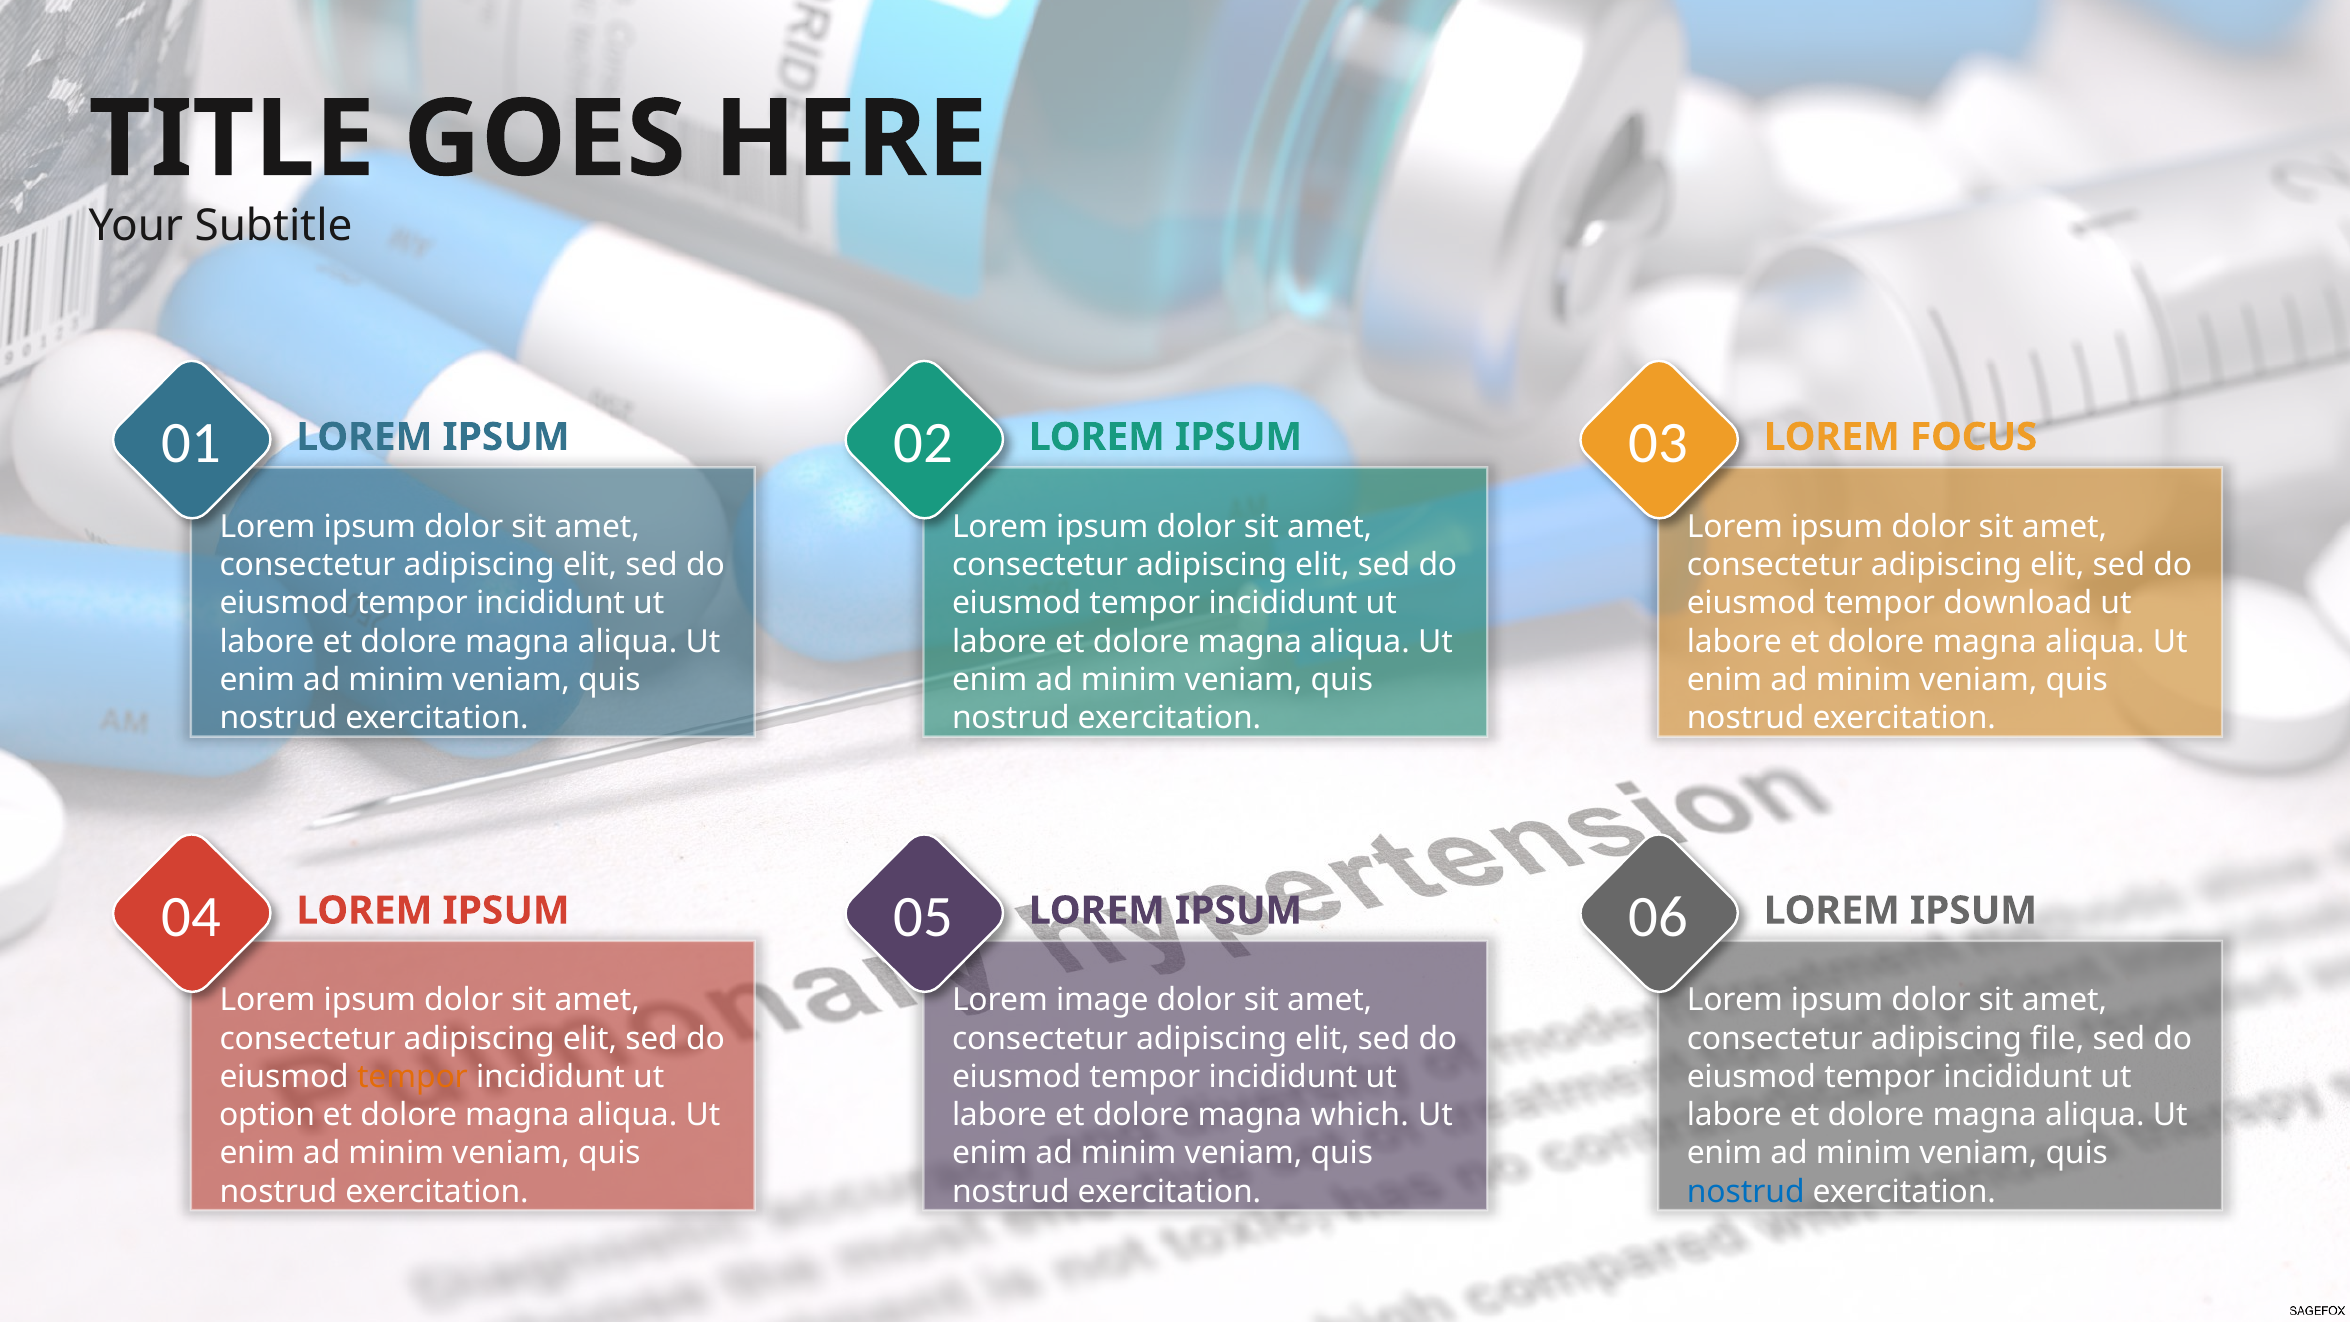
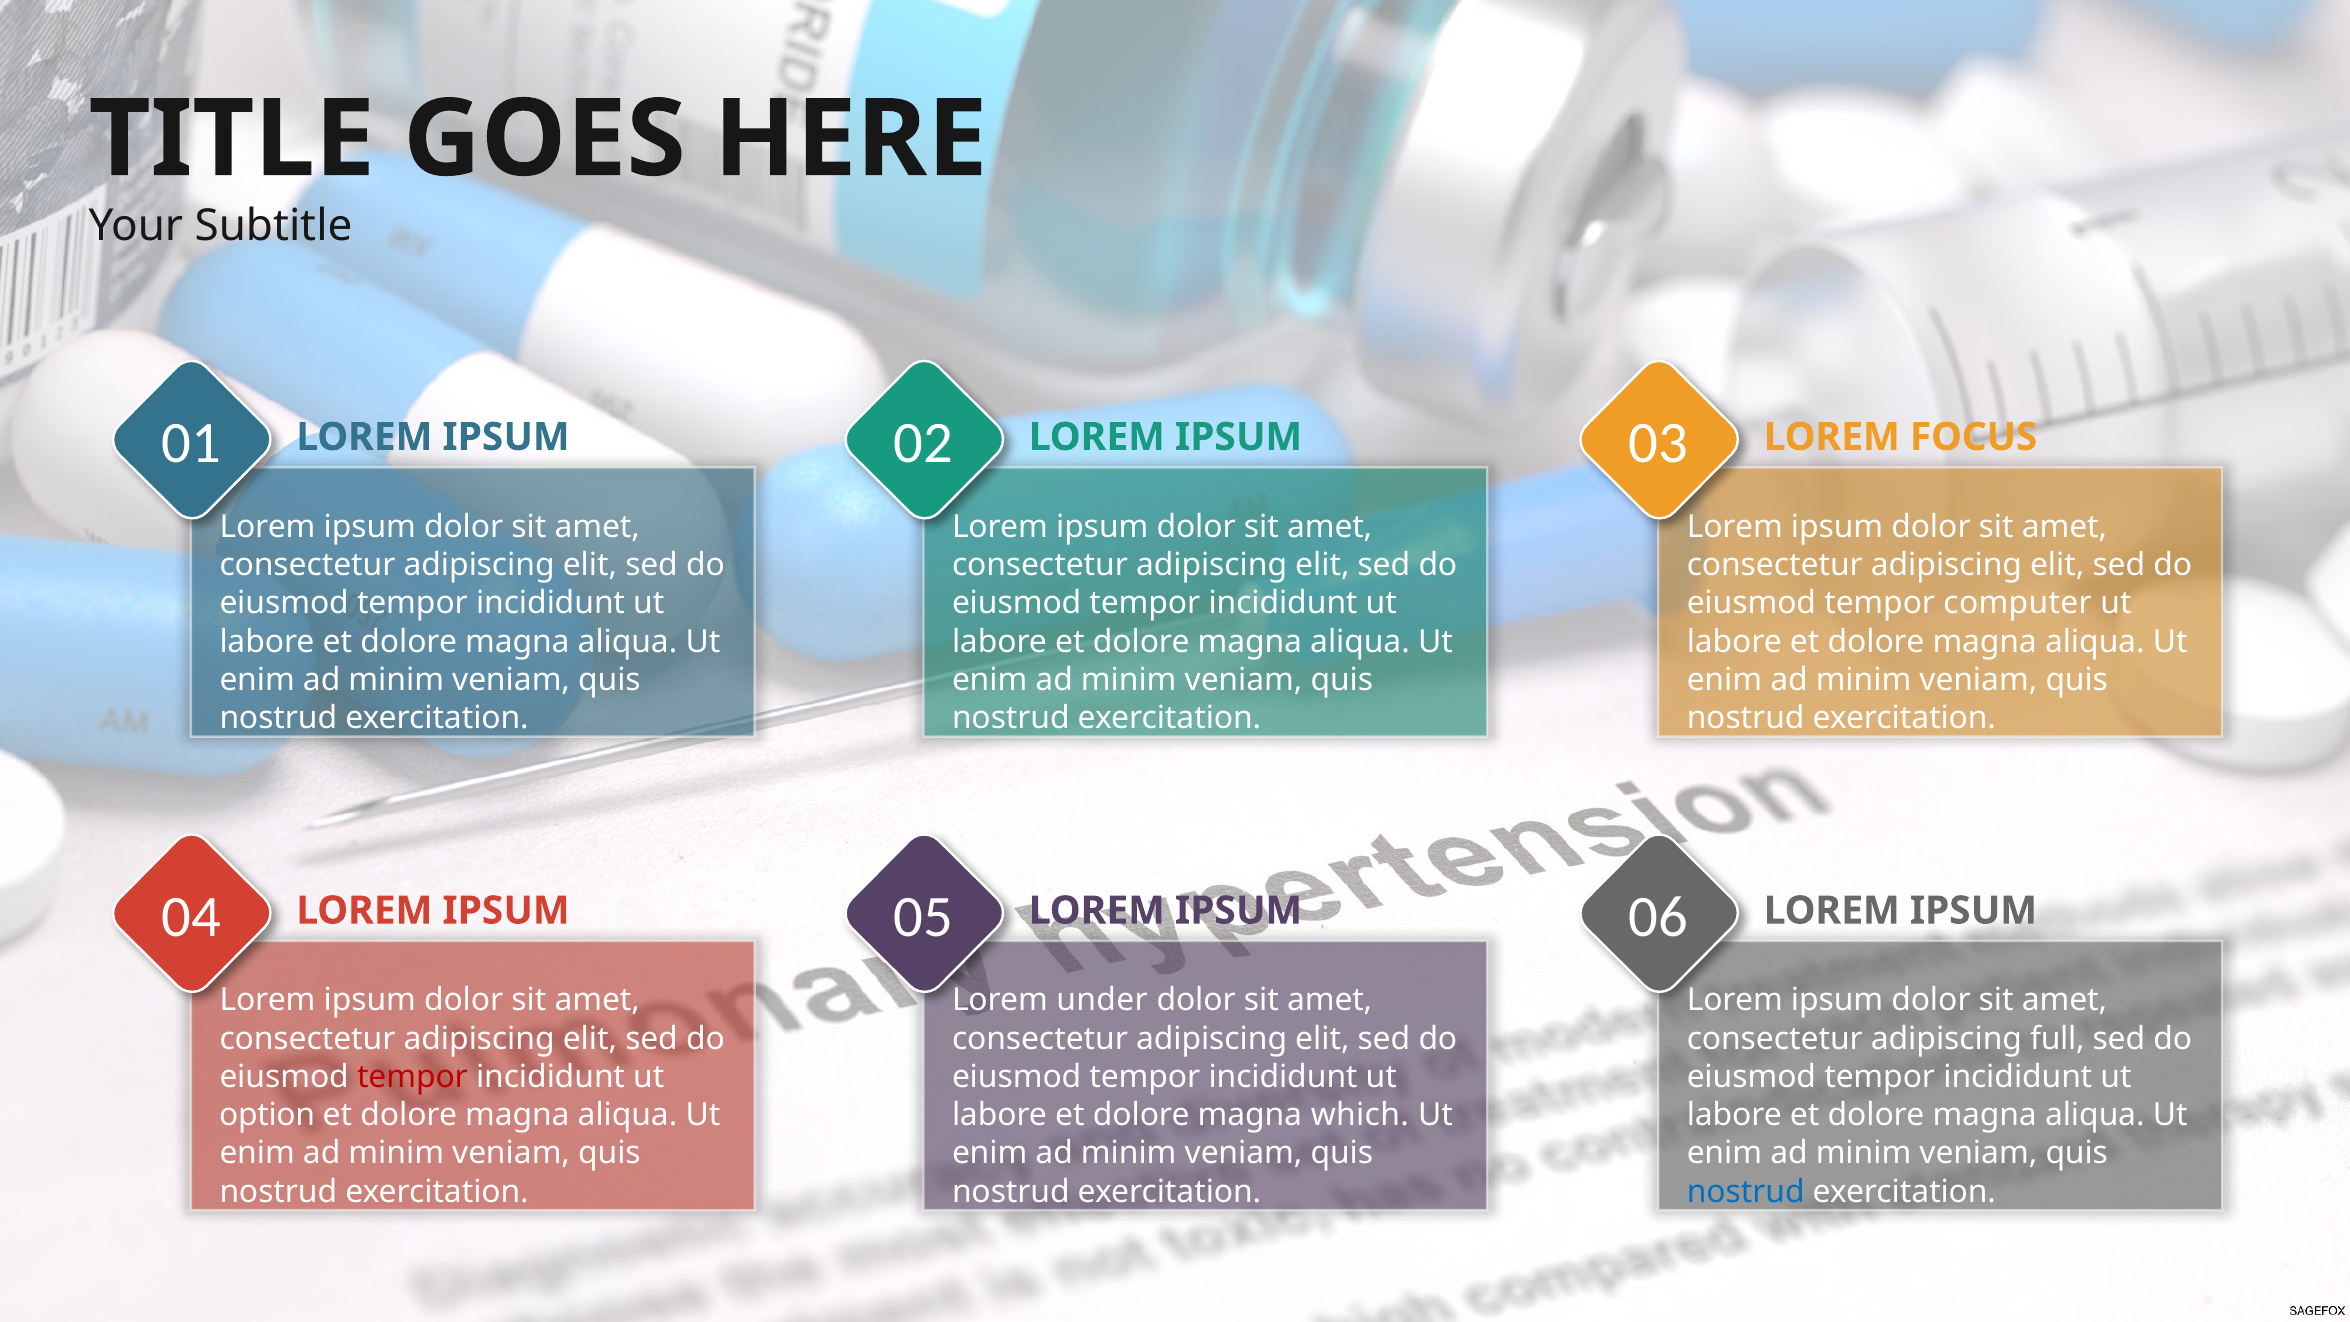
download: download -> computer
image: image -> under
file: file -> full
tempor at (412, 1077) colour: orange -> red
